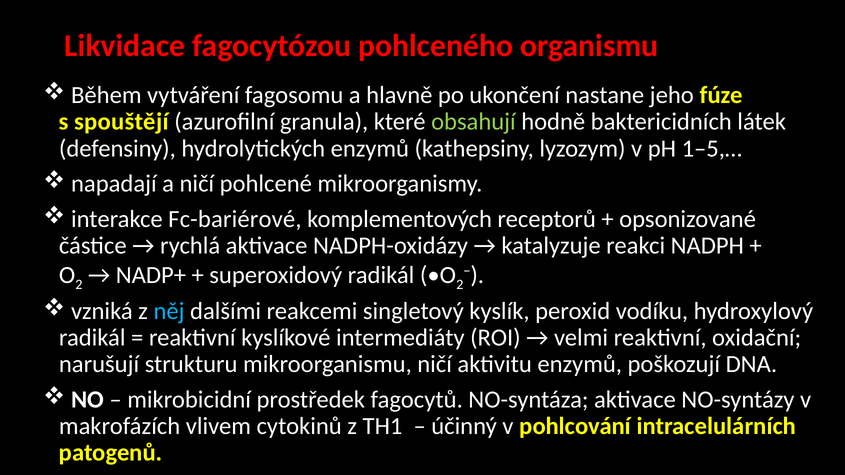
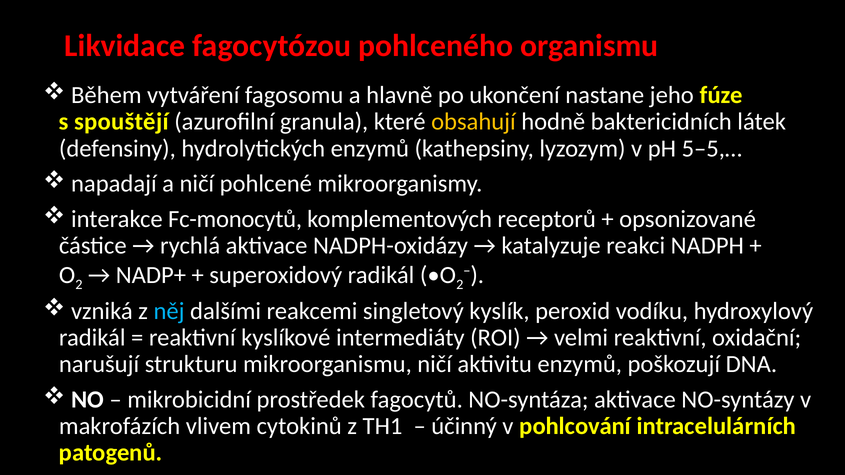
obsahují colour: light green -> yellow
1–5,…: 1–5,… -> 5–5,…
Fc-bariérové: Fc-bariérové -> Fc-monocytů
